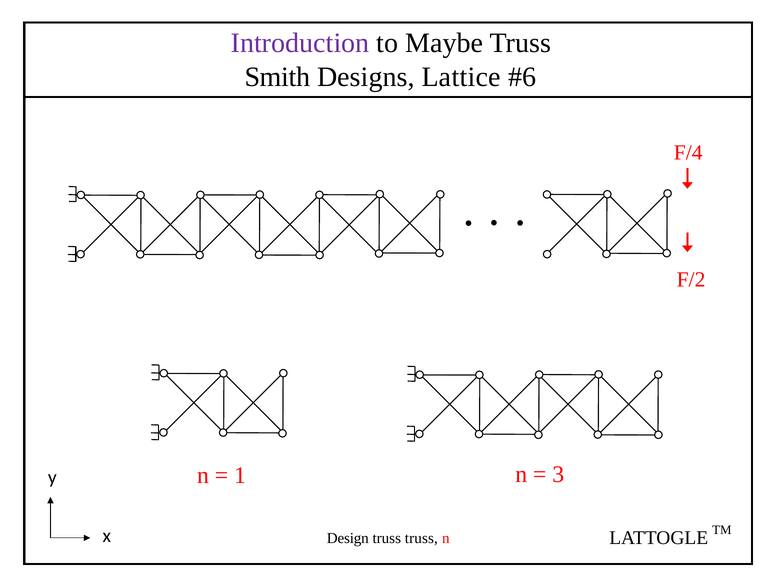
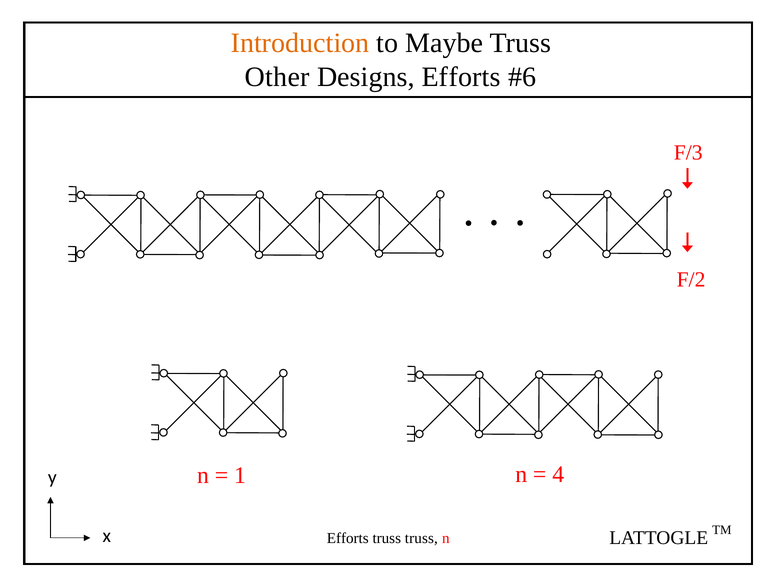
Introduction colour: purple -> orange
Smith: Smith -> Other
Designs Lattice: Lattice -> Efforts
F/4: F/4 -> F/3
3: 3 -> 4
Design at (348, 538): Design -> Efforts
